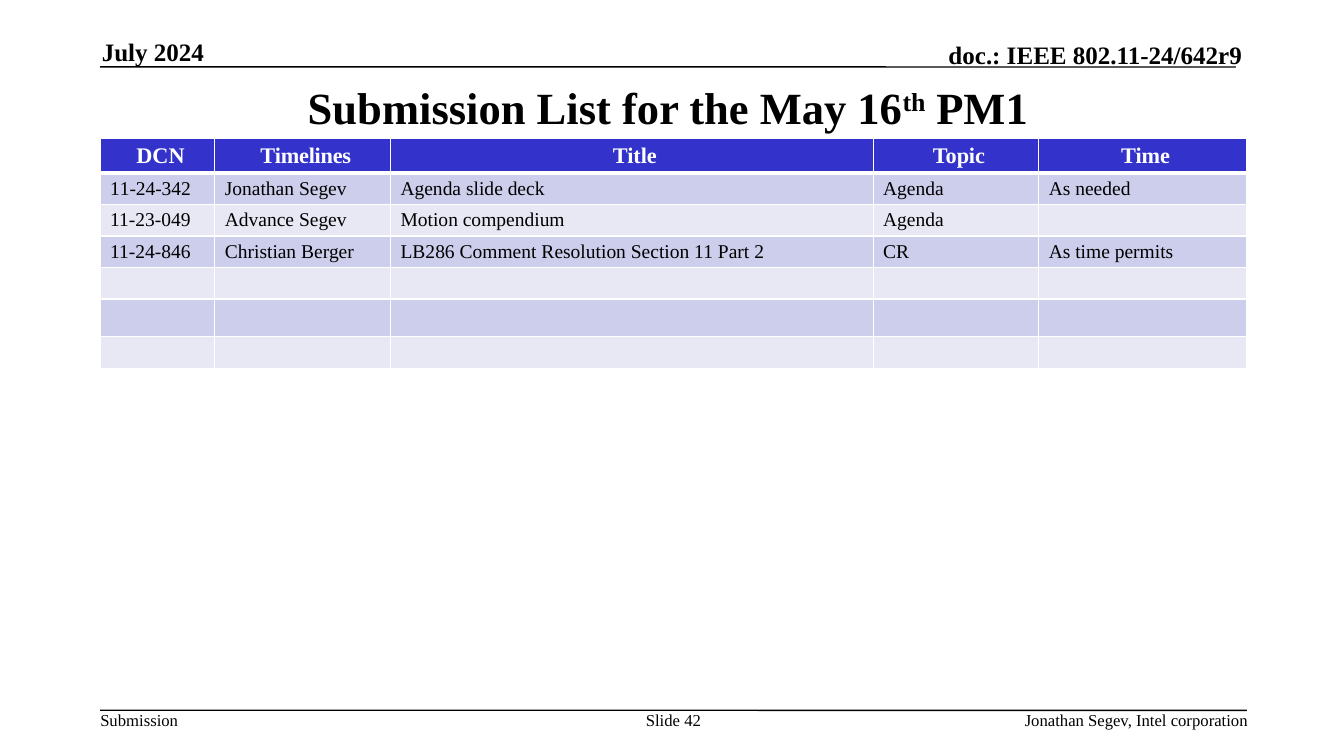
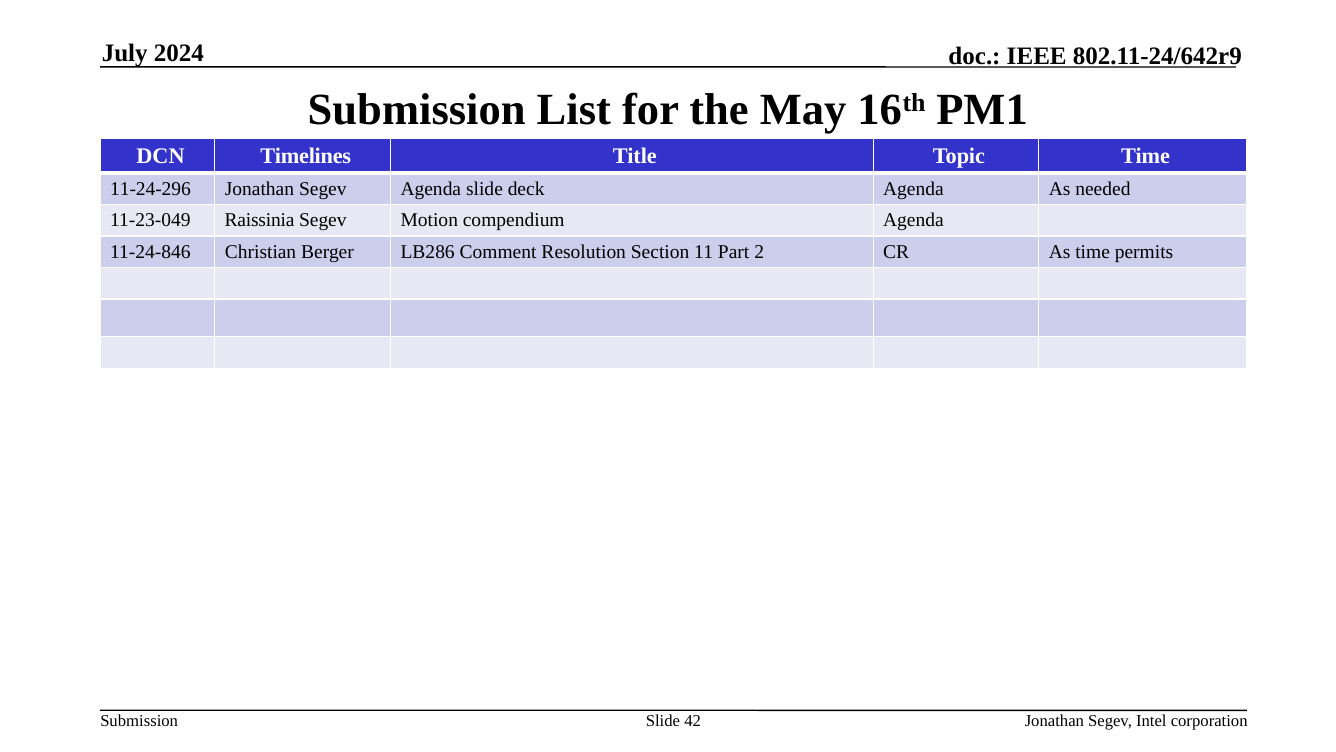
11-24-342: 11-24-342 -> 11-24-296
Advance: Advance -> Raissinia
